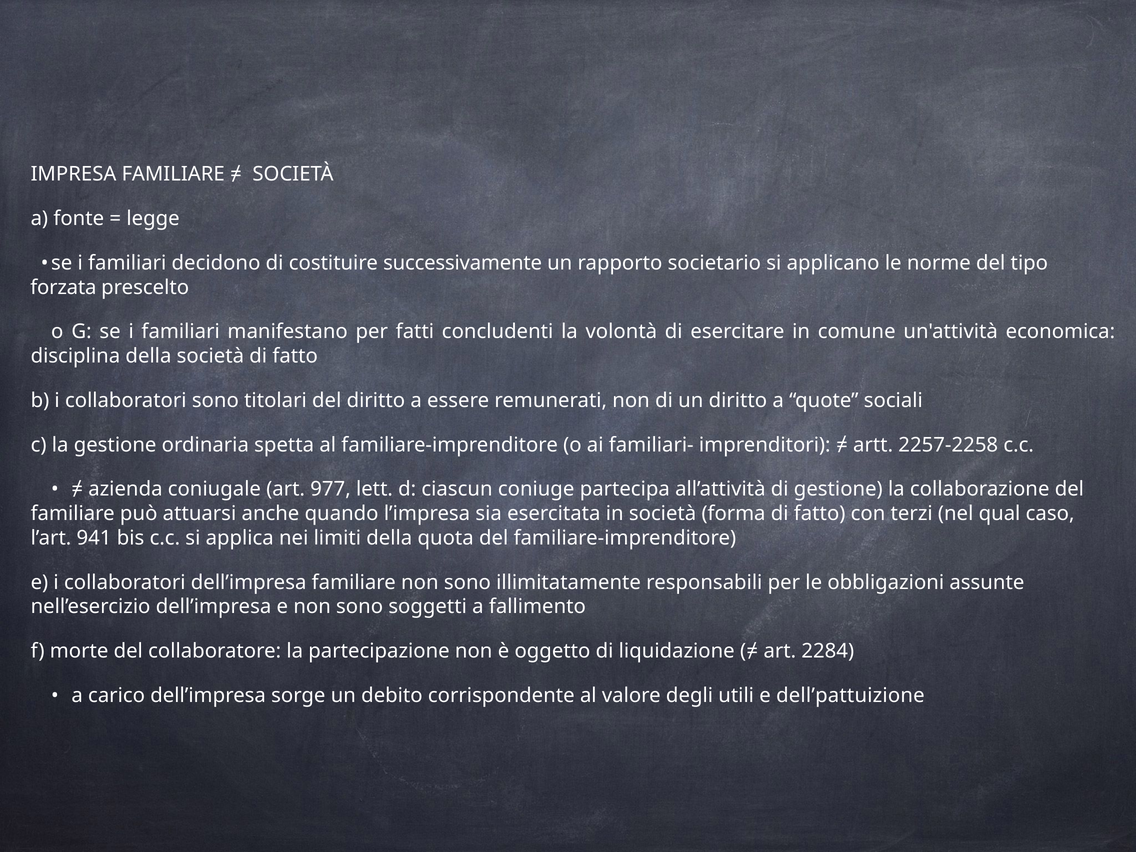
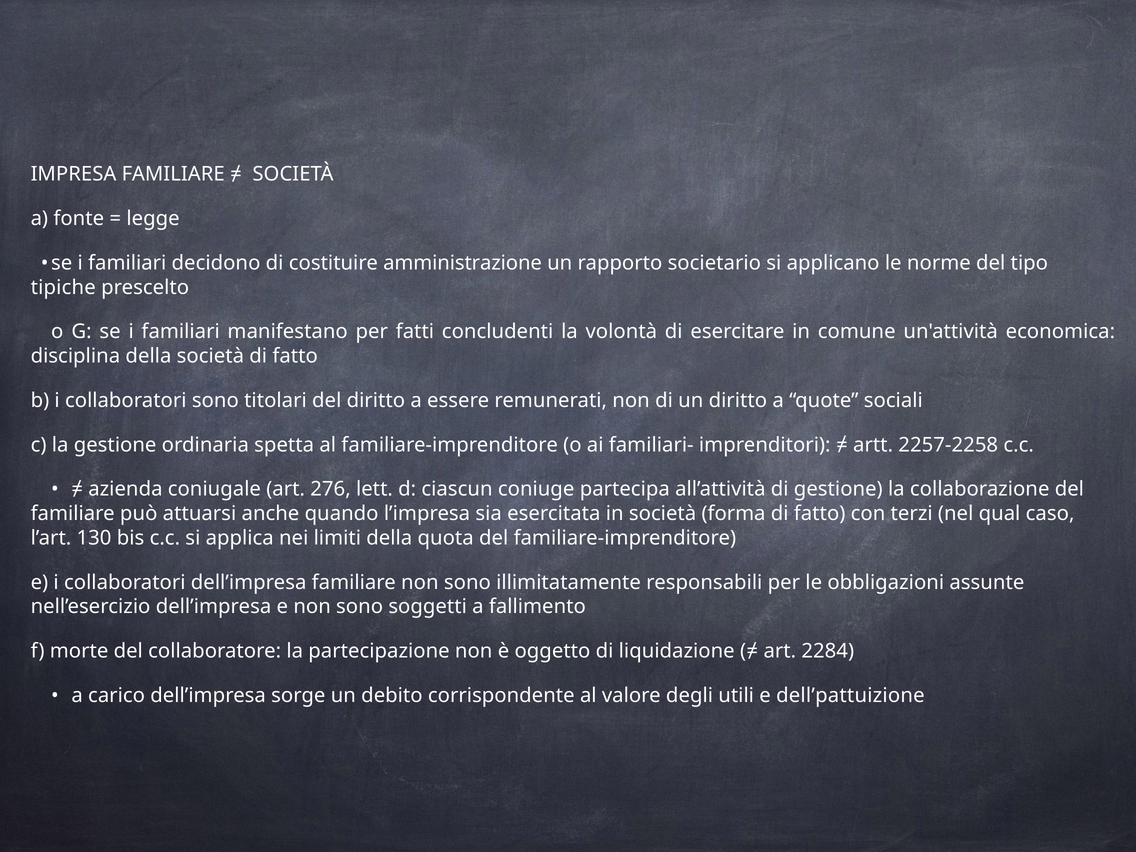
successivamente: successivamente -> amministrazione
forzata: forzata -> tipiche
977: 977 -> 276
941: 941 -> 130
